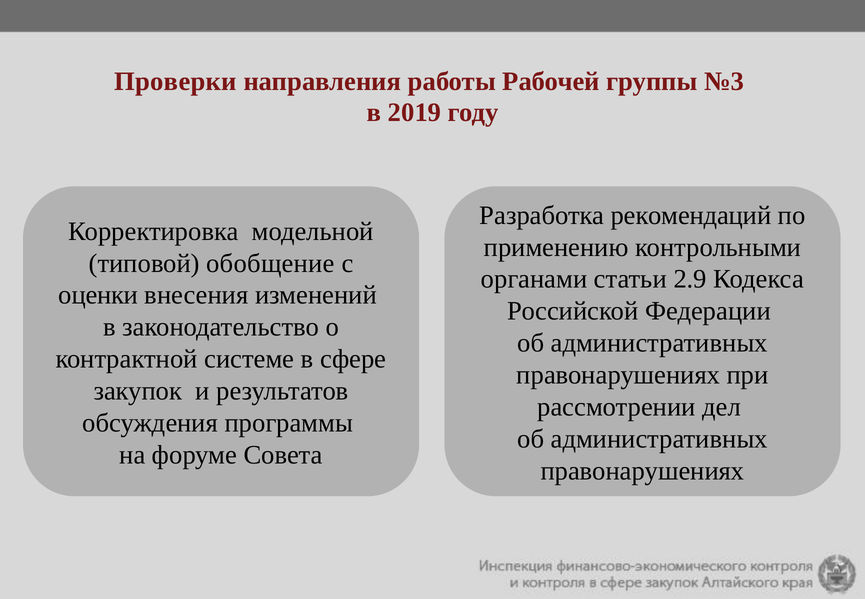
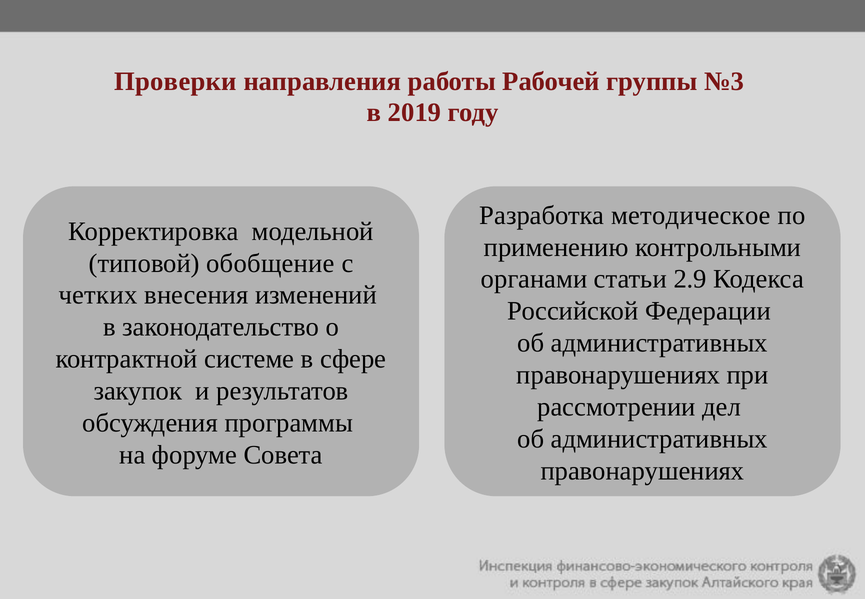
рекомендаций: рекомендаций -> методическое
оценки: оценки -> четких
